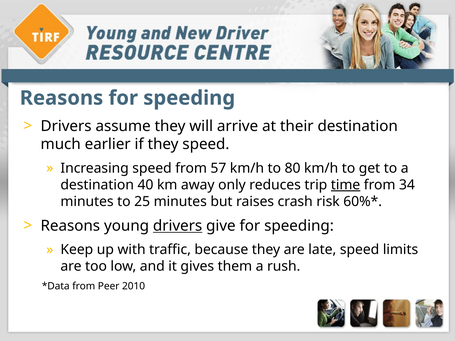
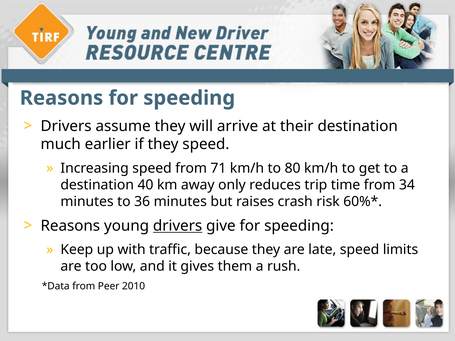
57: 57 -> 71
time underline: present -> none
25: 25 -> 36
